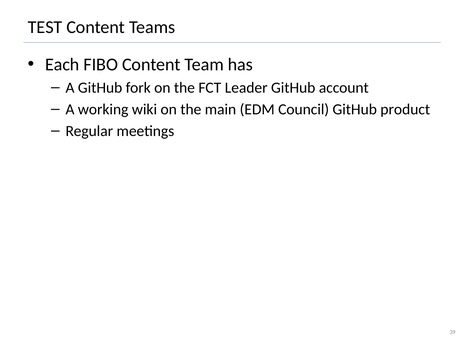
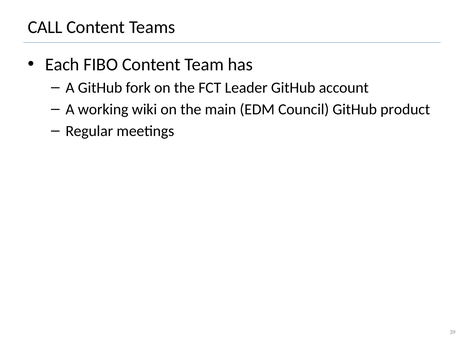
TEST: TEST -> CALL
